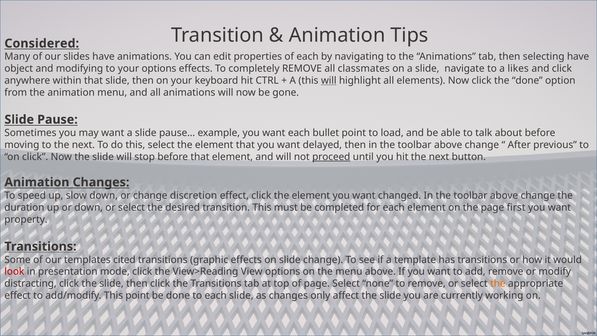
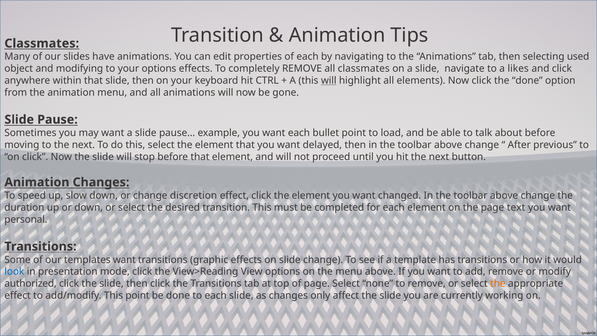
Considered at (42, 43): Considered -> Classmates
selecting have: have -> used
proceed underline: present -> none
first: first -> text
property: property -> personal
templates cited: cited -> want
look colour: red -> blue
distracting: distracting -> authorized
